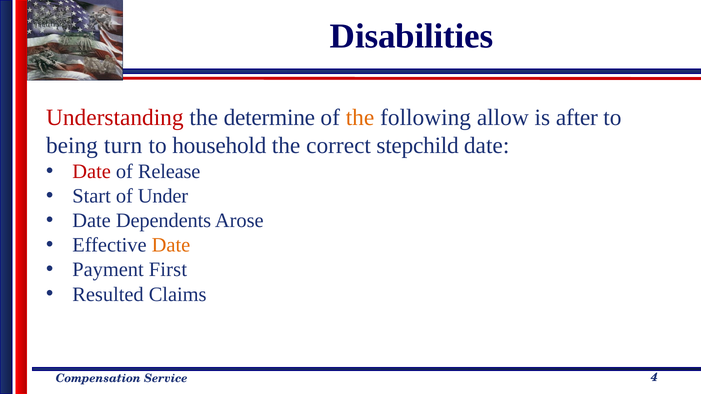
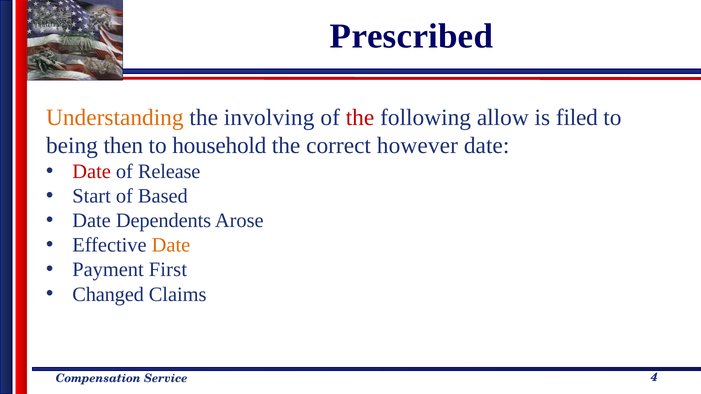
Disabilities: Disabilities -> Prescribed
Understanding colour: red -> orange
determine: determine -> involving
the at (360, 118) colour: orange -> red
after: after -> filed
turn: turn -> then
stepchild: stepchild -> however
Under: Under -> Based
Resulted: Resulted -> Changed
